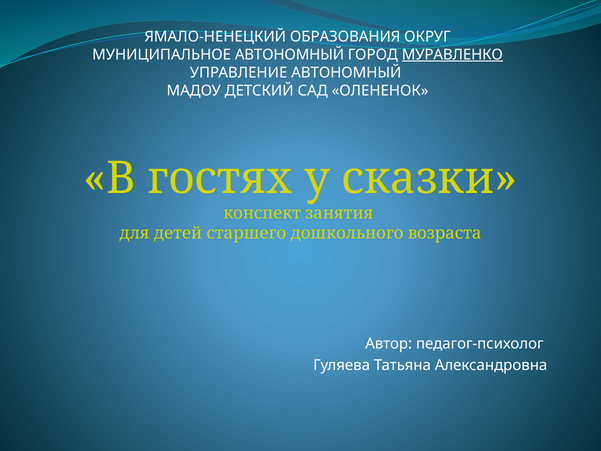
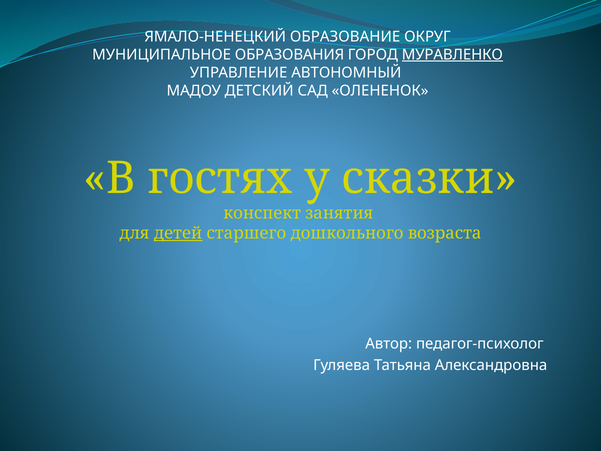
ОБРАЗОВАНИЯ: ОБРАЗОВАНИЯ -> ОБРАЗОВАНИЕ
МУНИЦИПАЛЬНОЕ АВТОНОМНЫЙ: АВТОНОМНЫЙ -> ОБРАЗОВАНИЯ
детей underline: none -> present
